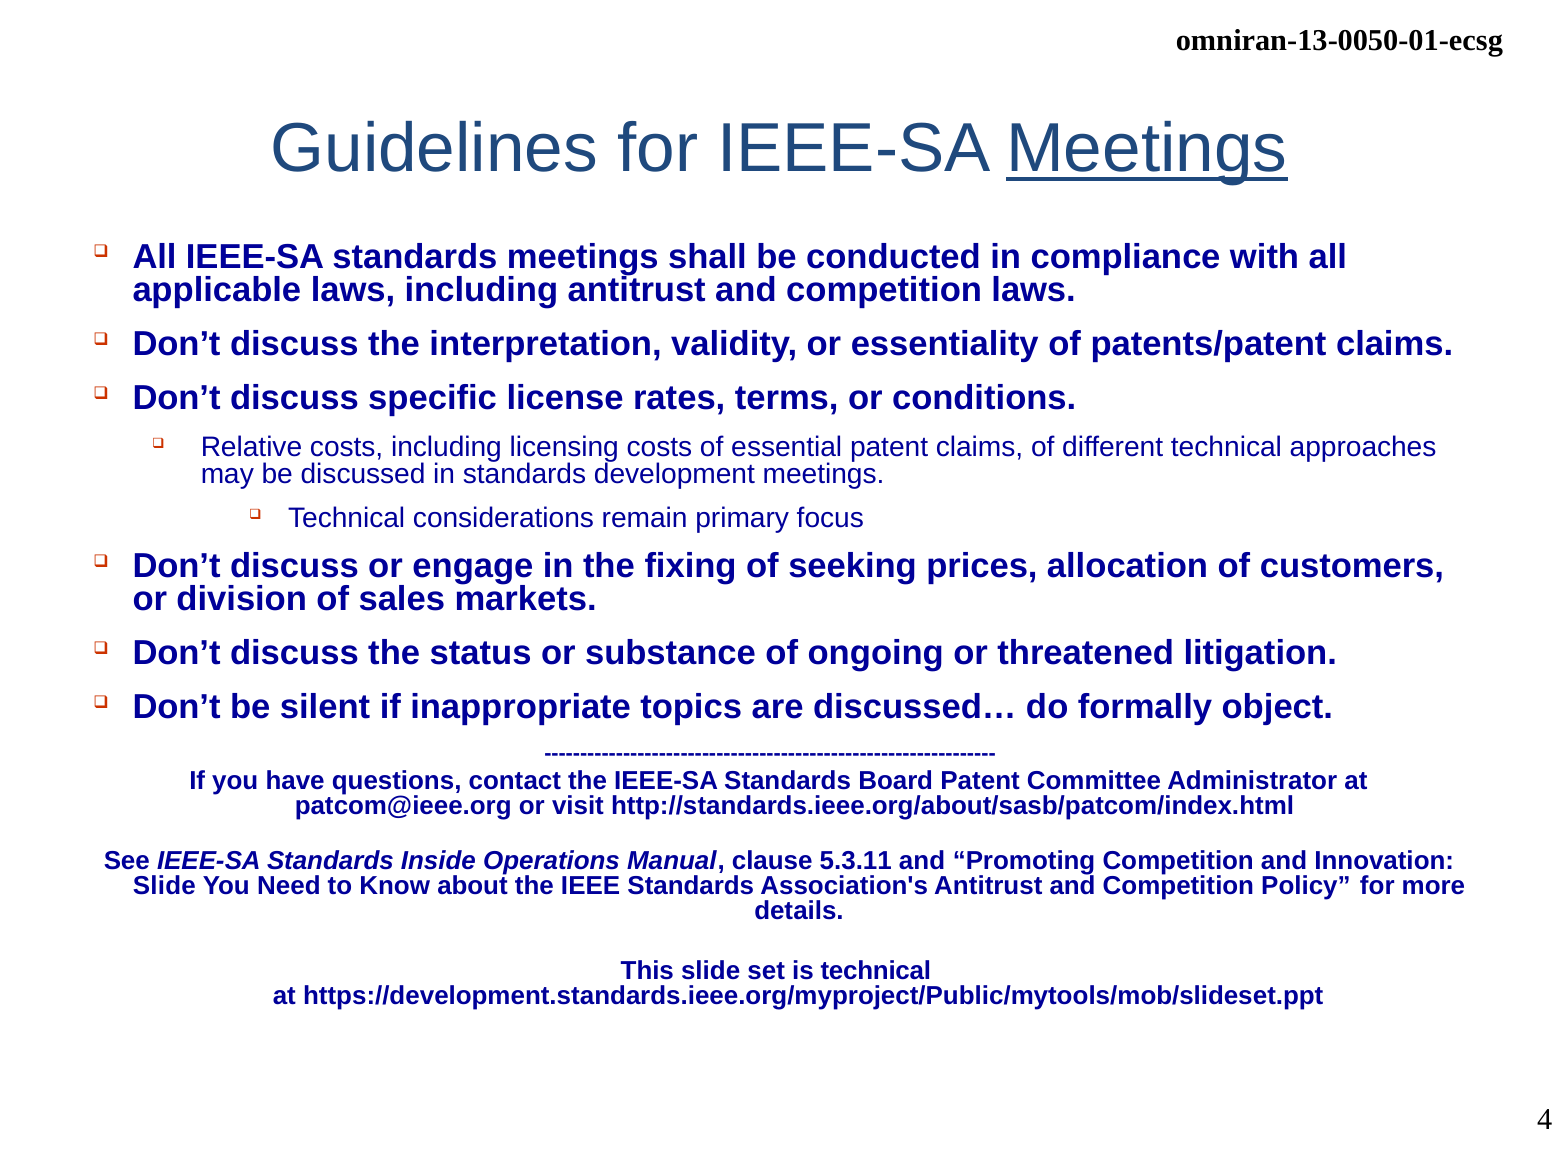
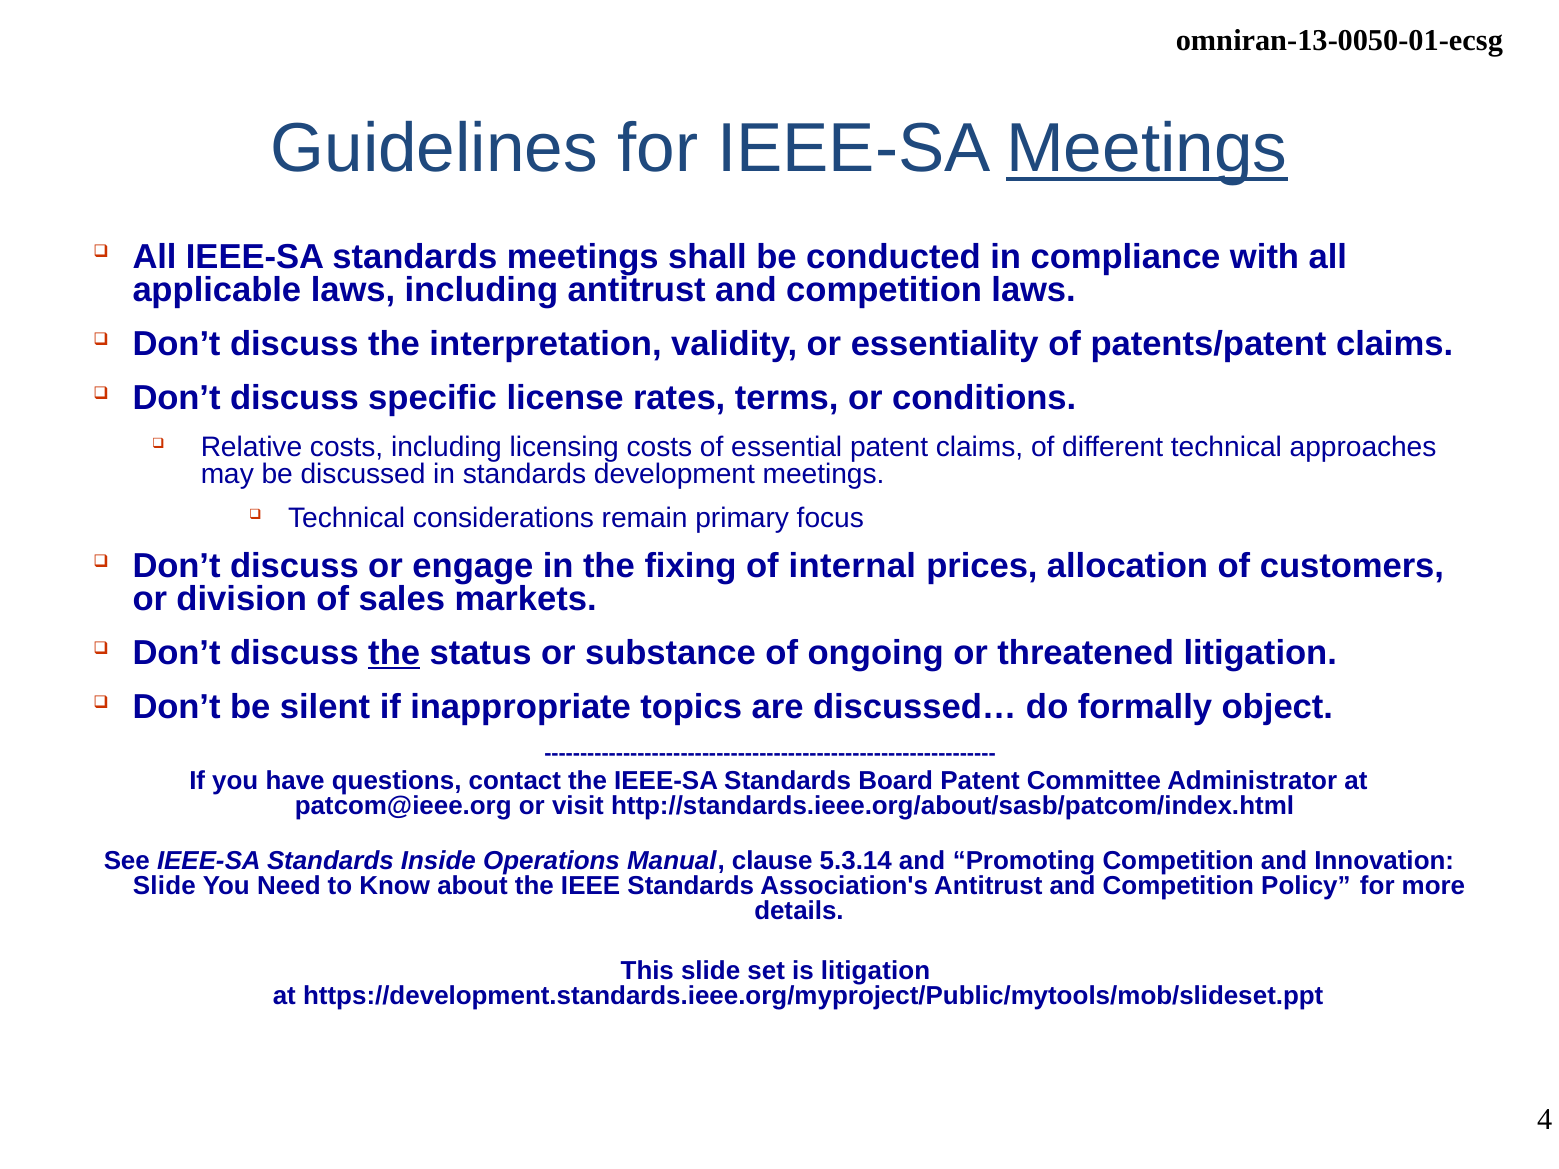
seeking: seeking -> internal
the at (394, 654) underline: none -> present
5.3.11: 5.3.11 -> 5.3.14
is technical: technical -> litigation
